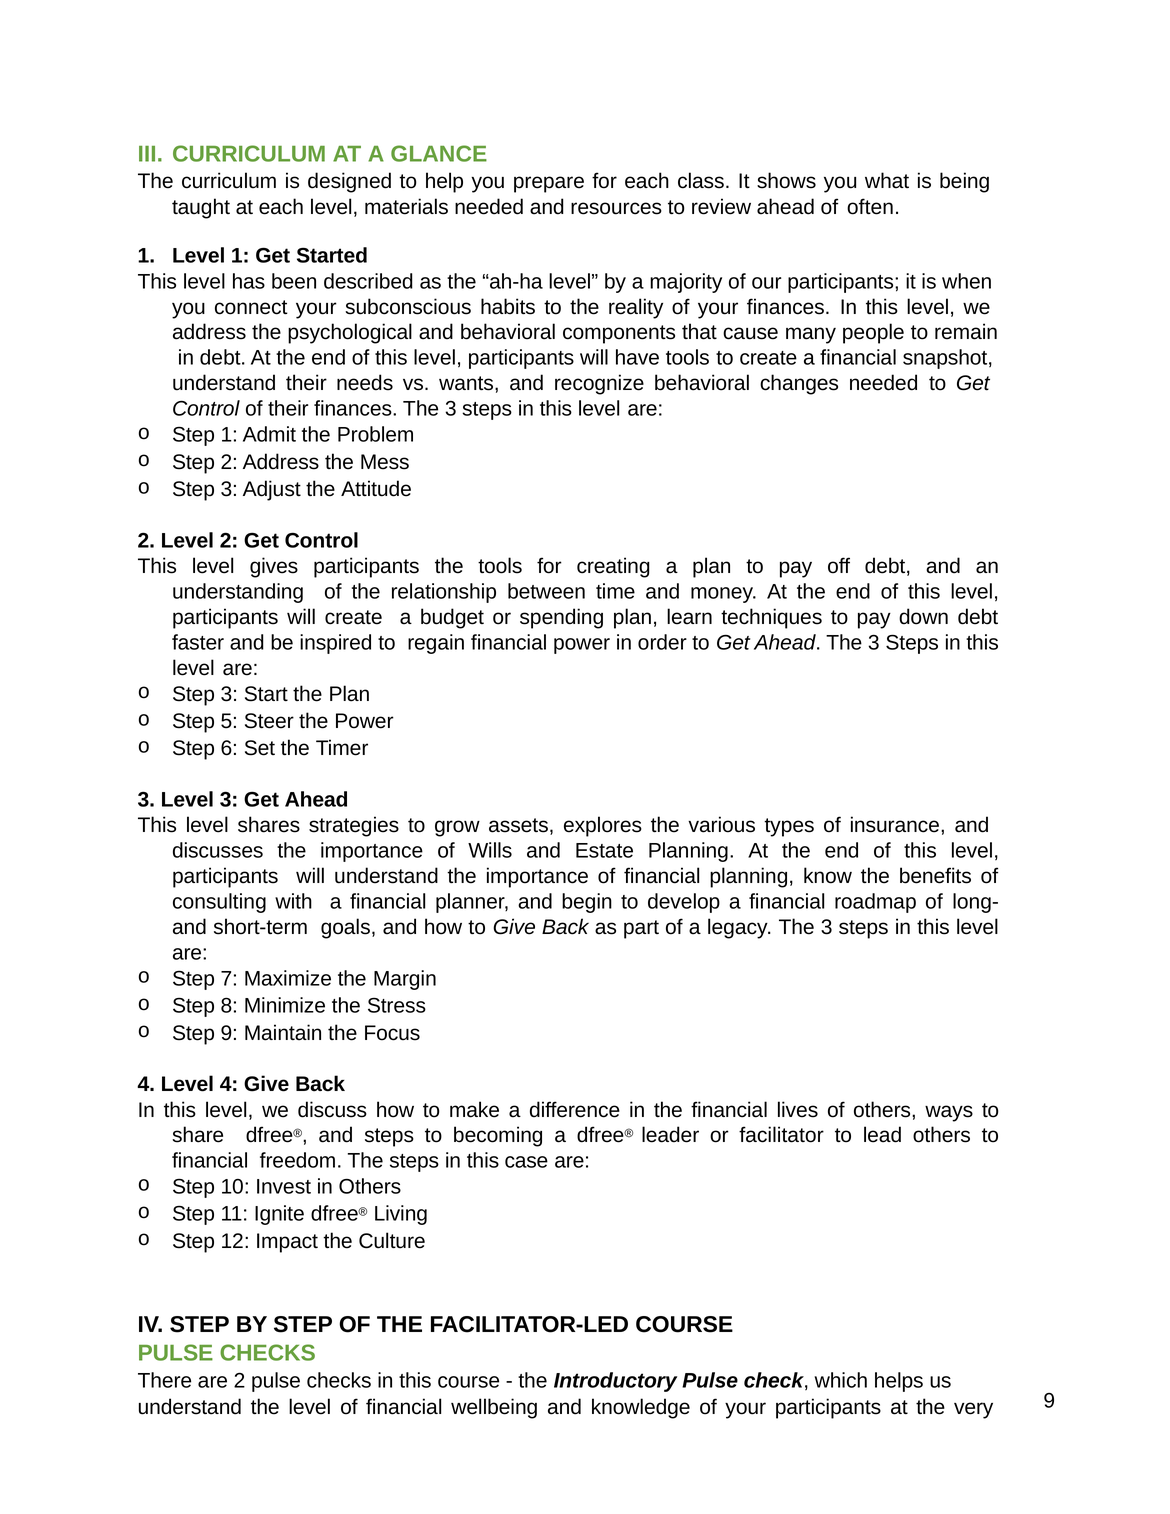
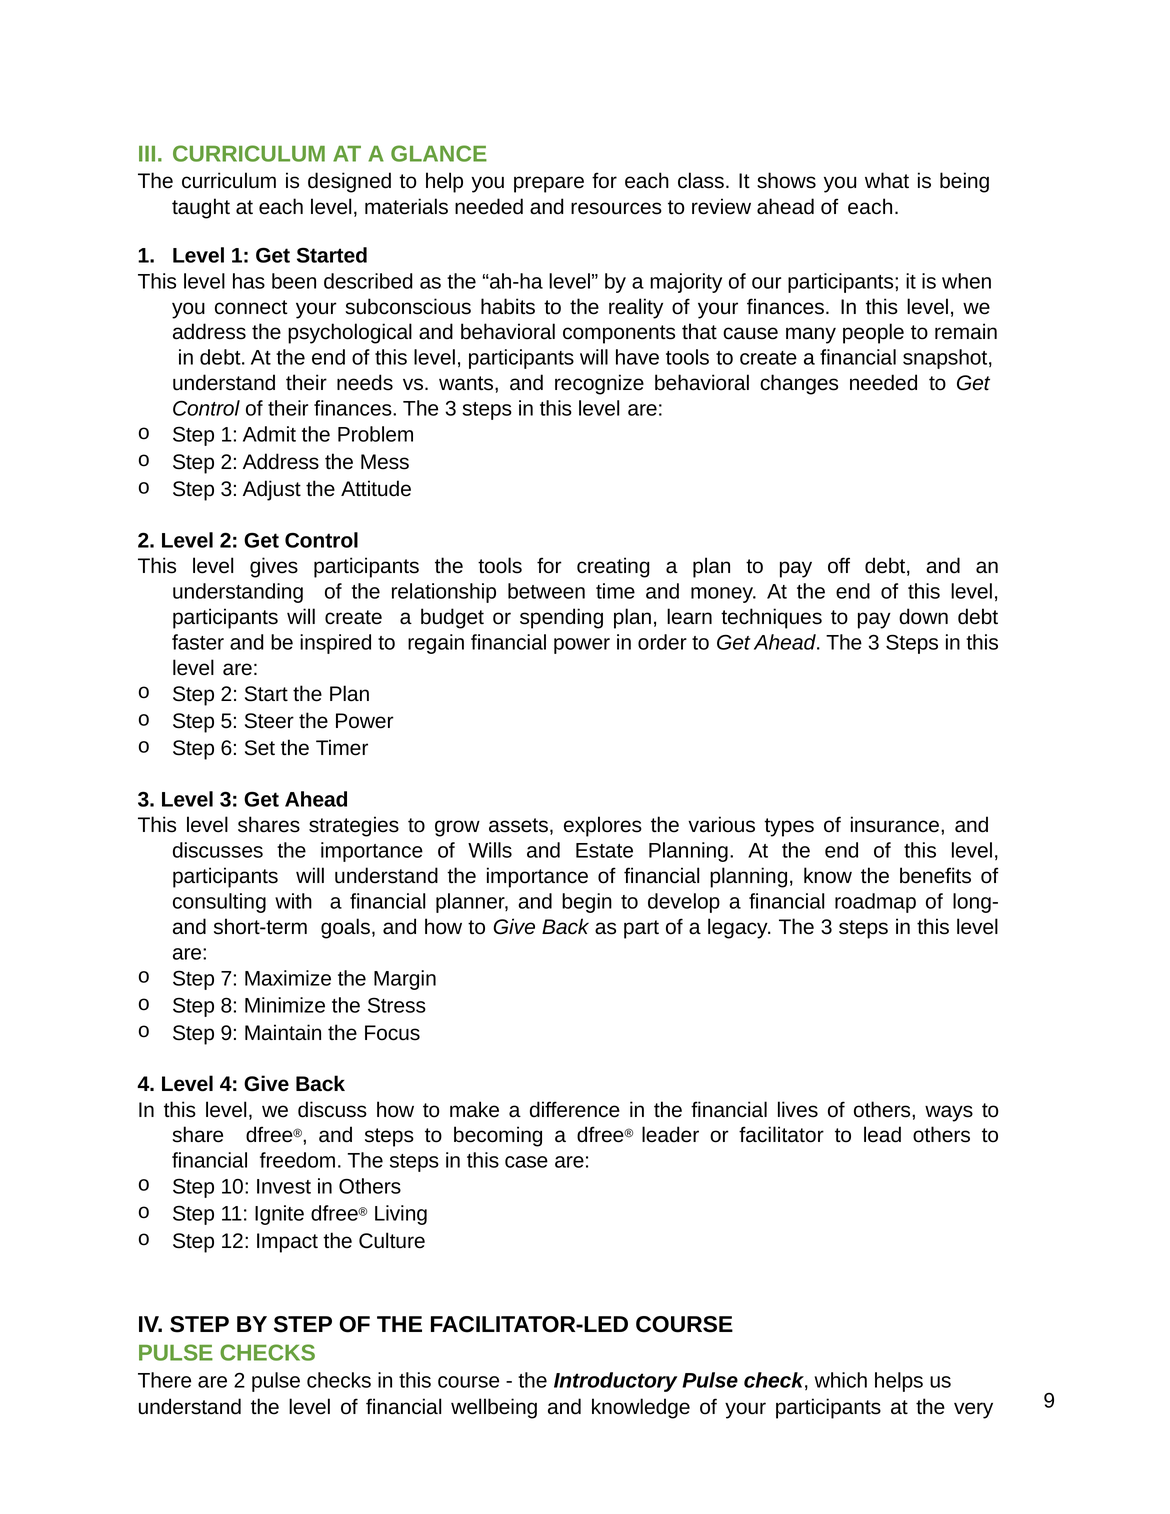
of often: often -> each
3 at (229, 694): 3 -> 2
